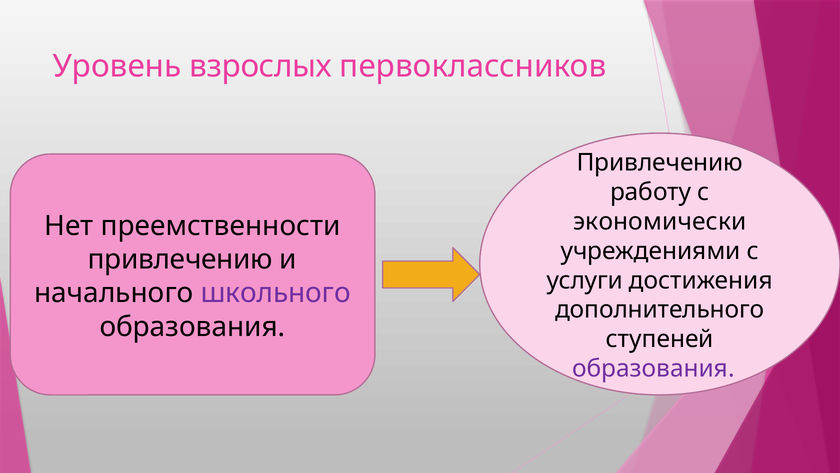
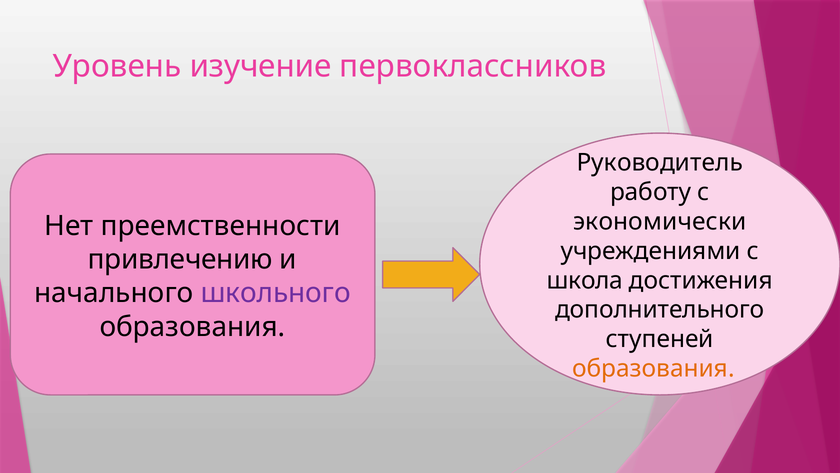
взрослых: взрослых -> изучение
Привлечению at (660, 162): Привлечению -> Руководитель
услуги: услуги -> школа
образования at (653, 368) colour: purple -> orange
